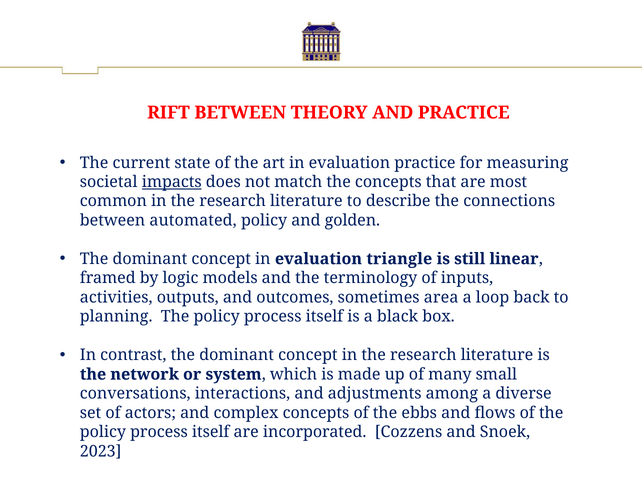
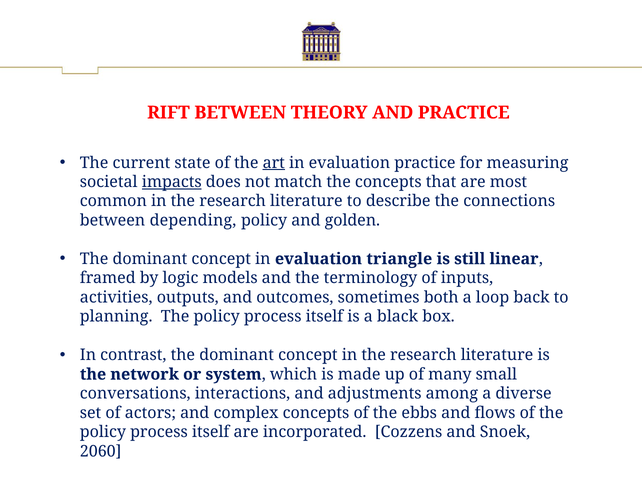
art underline: none -> present
automated: automated -> depending
area: area -> both
2023: 2023 -> 2060
